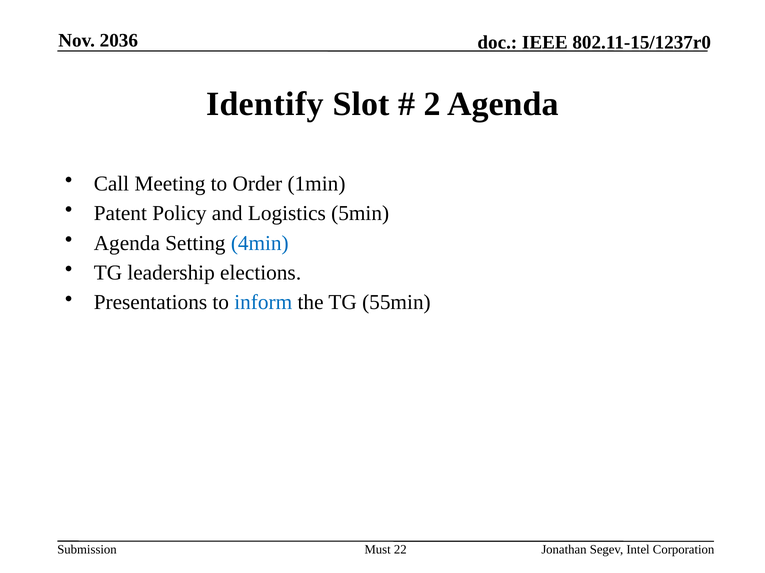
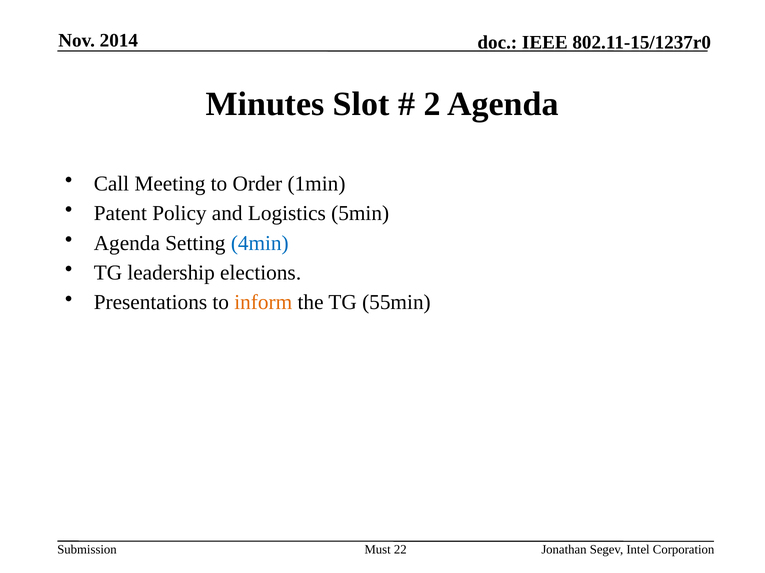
2036: 2036 -> 2014
Identify: Identify -> Minutes
inform colour: blue -> orange
